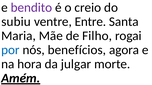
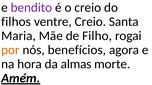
subiu: subiu -> filhos
ventre Entre: Entre -> Creio
por colour: blue -> orange
julgar: julgar -> almas
